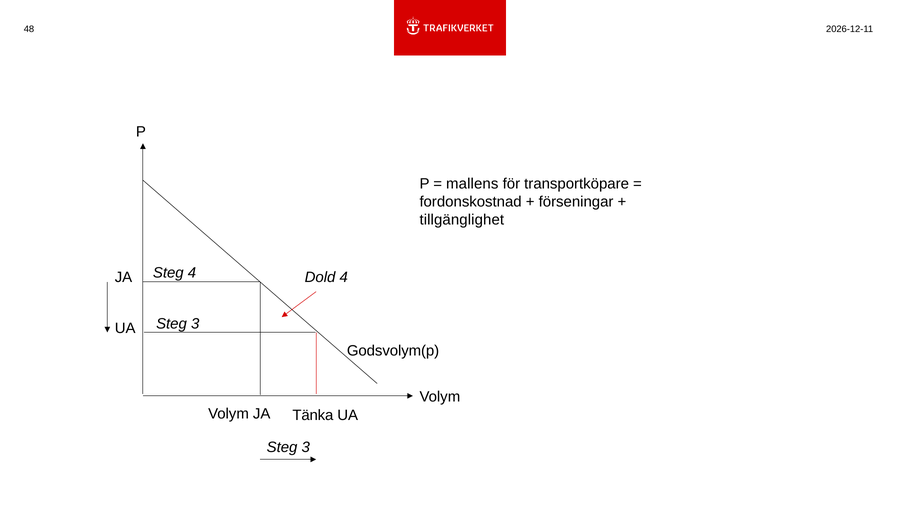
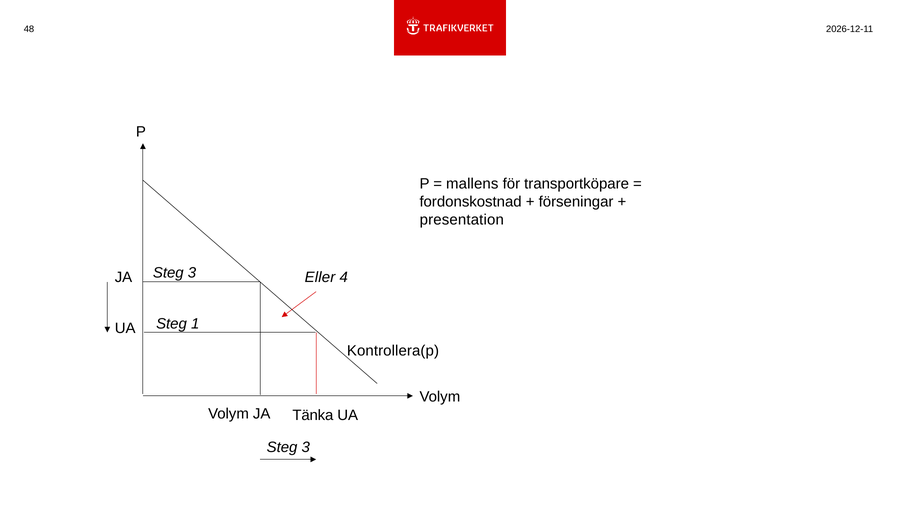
tillgänglighet: tillgänglighet -> presentation
4 at (192, 273): 4 -> 3
Dold: Dold -> Eller
3 at (195, 324): 3 -> 1
Godsvolym(p: Godsvolym(p -> Kontrollera(p
